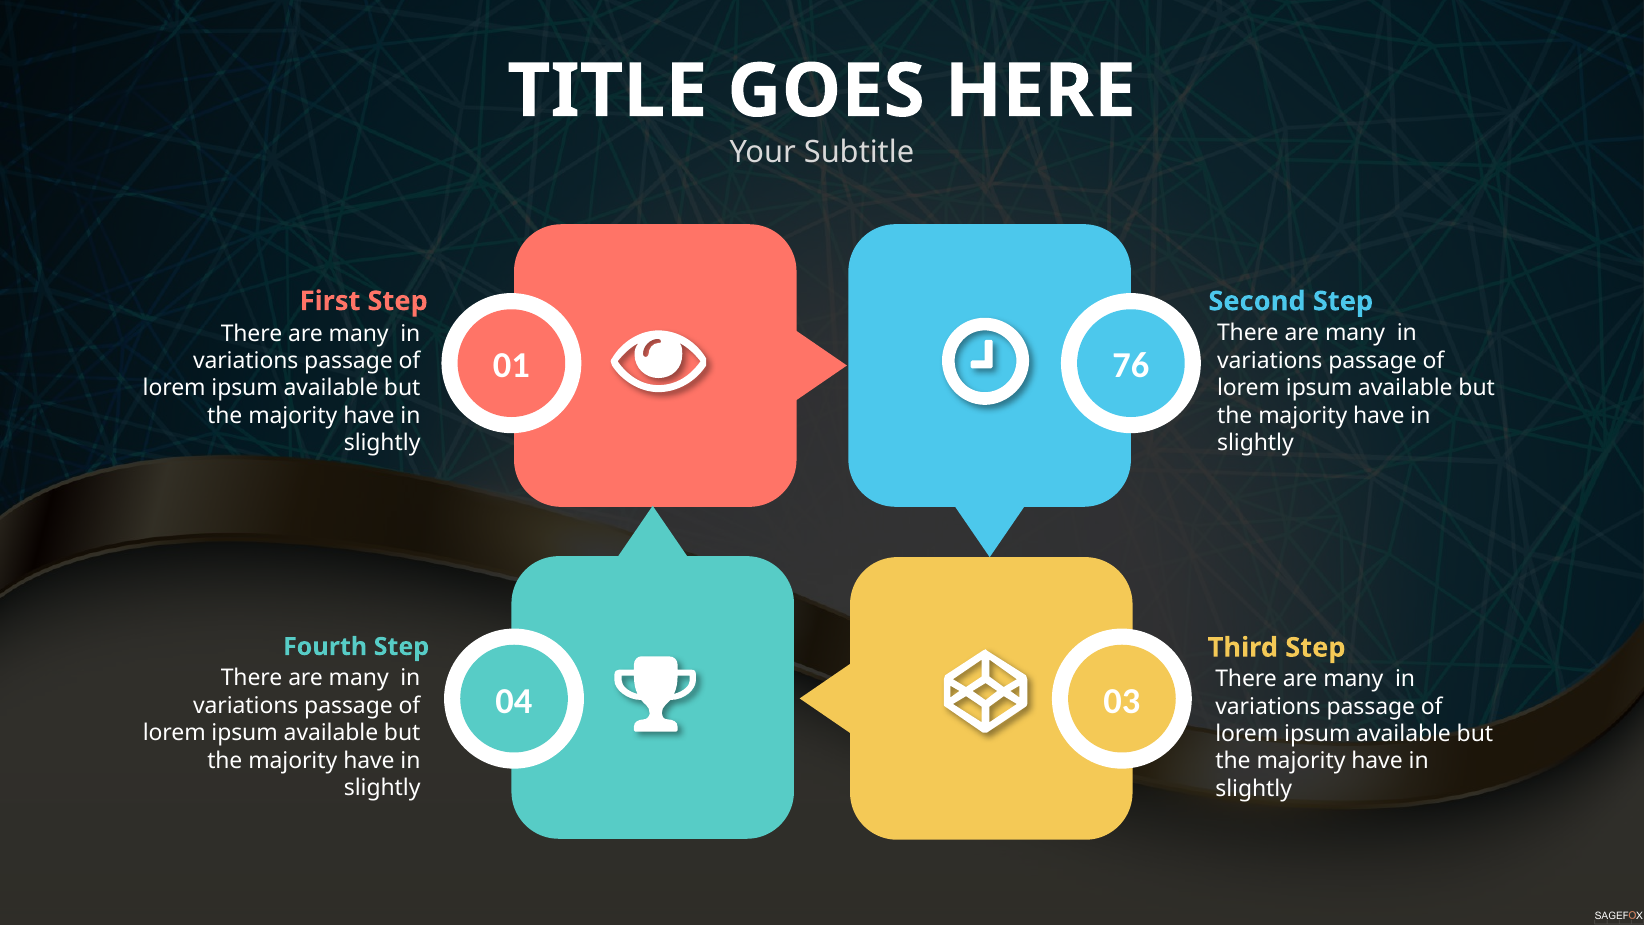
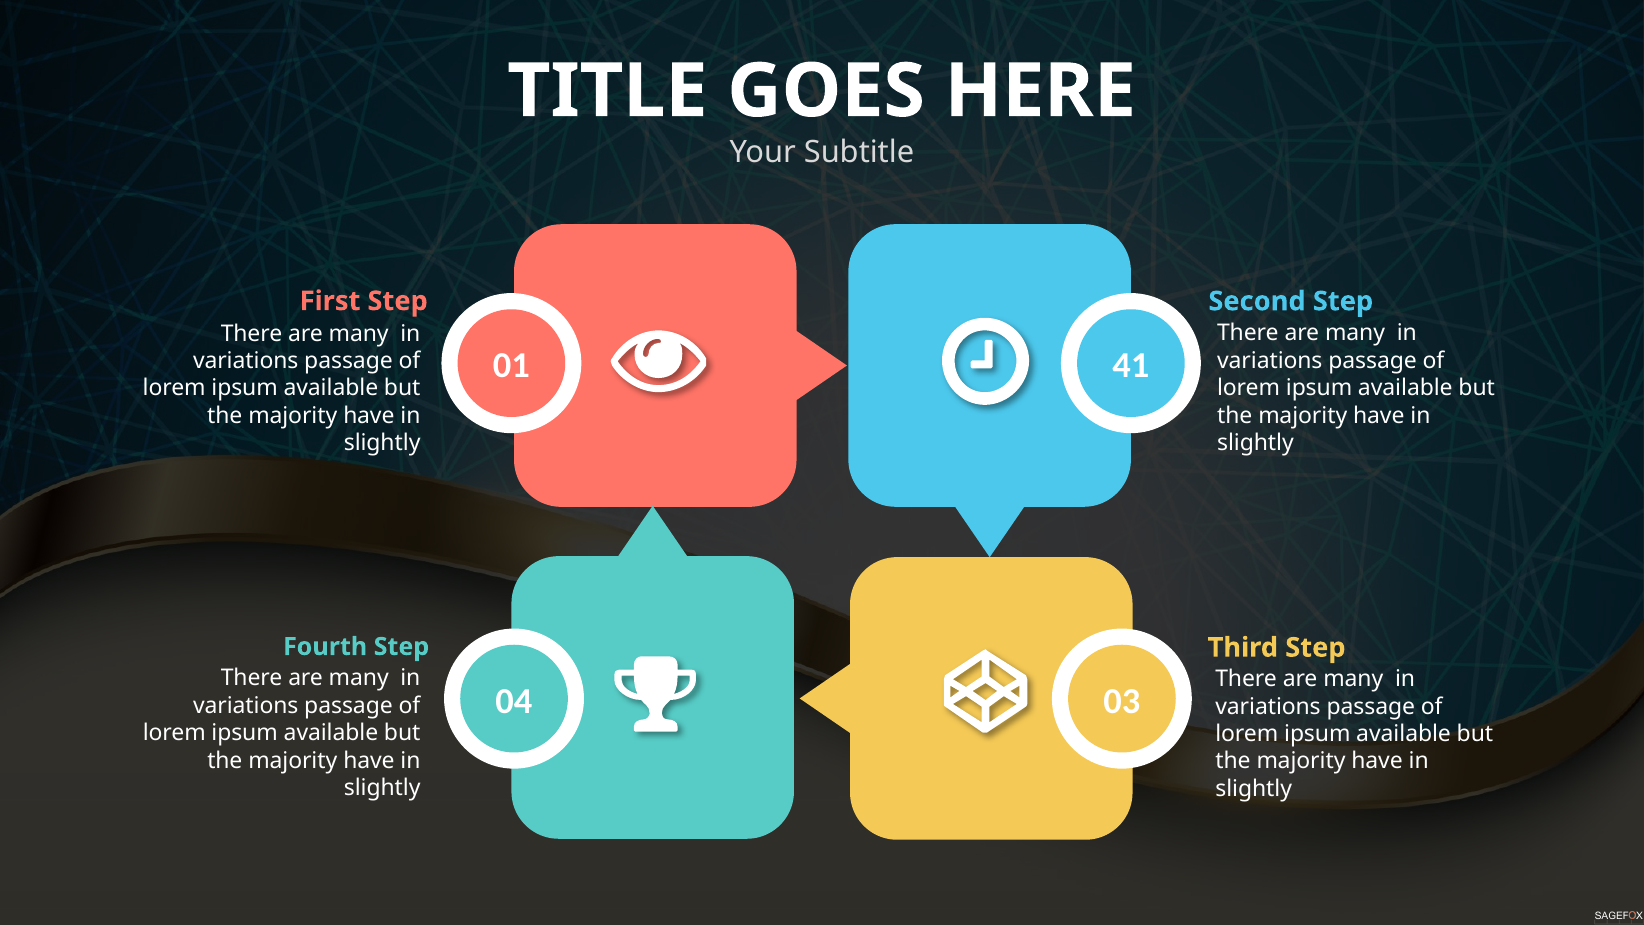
76: 76 -> 41
